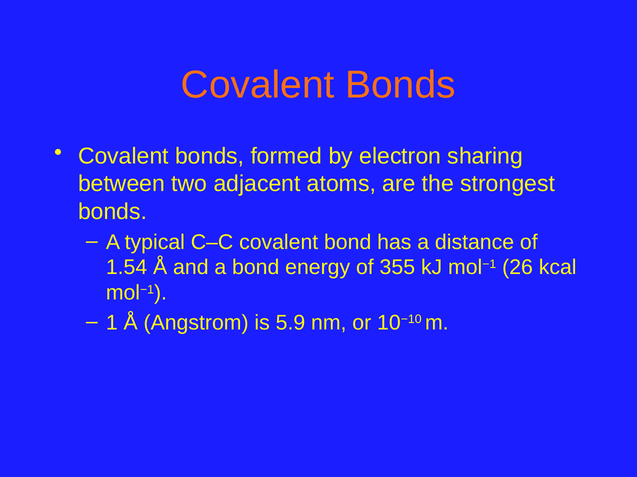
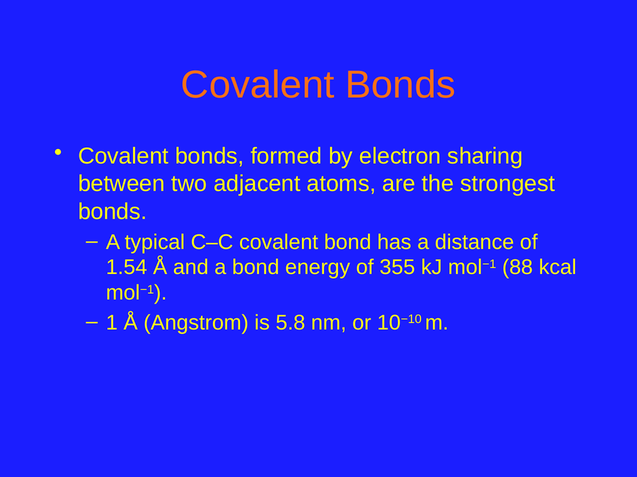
26: 26 -> 88
5.9: 5.9 -> 5.8
